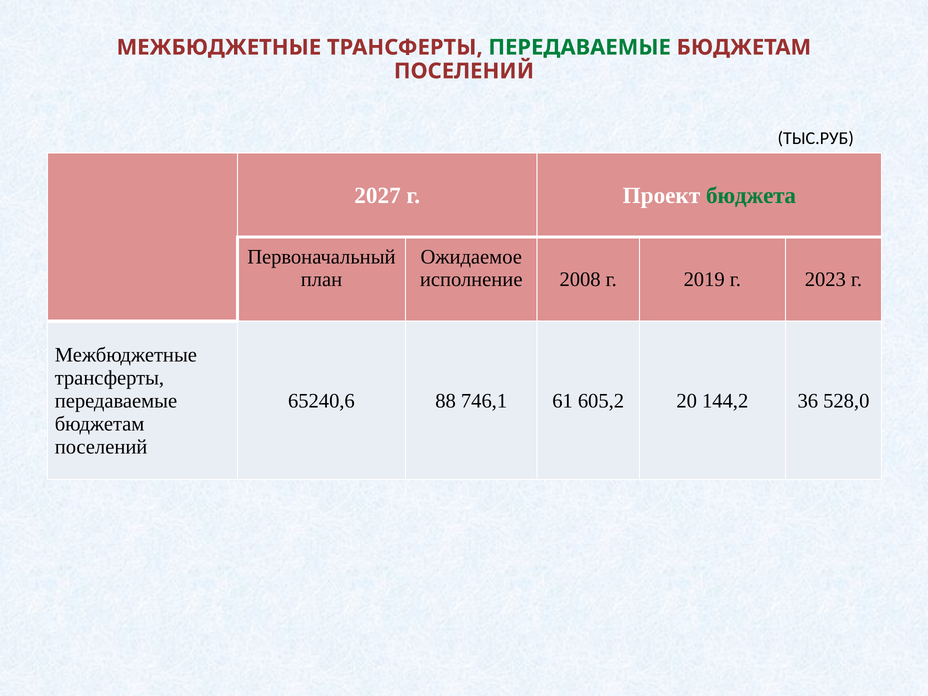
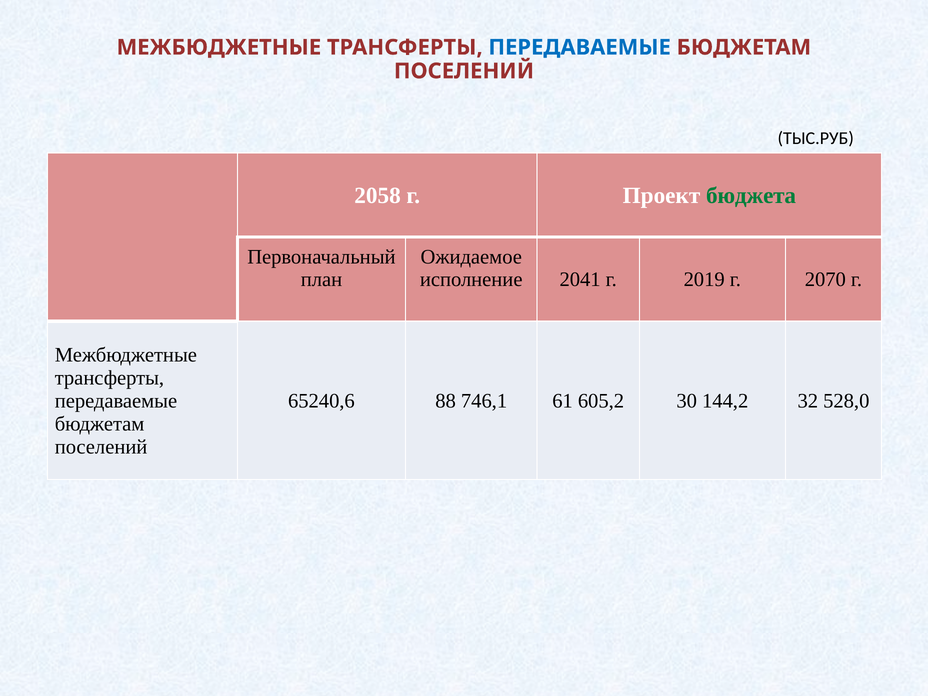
ПЕРЕДАВАЕМЫЕ at (580, 47) colour: green -> blue
2027: 2027 -> 2058
2008: 2008 -> 2041
2023: 2023 -> 2070
20: 20 -> 30
36: 36 -> 32
